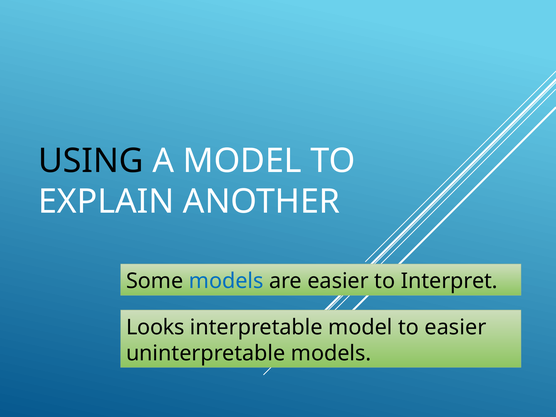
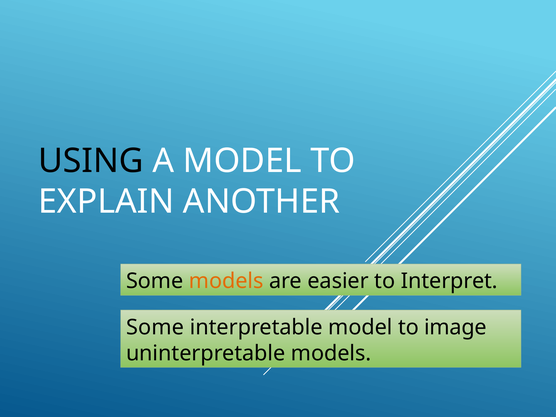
models at (226, 281) colour: blue -> orange
Looks at (155, 327): Looks -> Some
to easier: easier -> image
